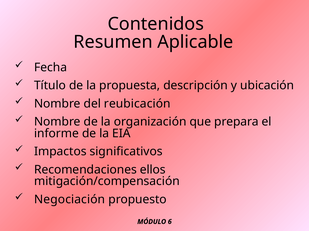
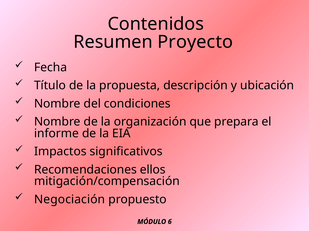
Aplicable: Aplicable -> Proyecto
reubicación: reubicación -> condiciones
